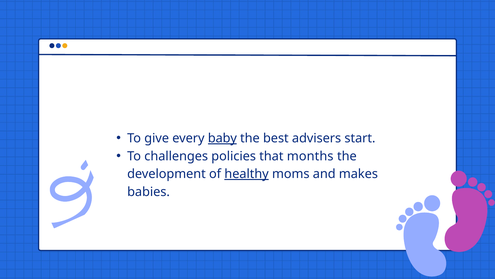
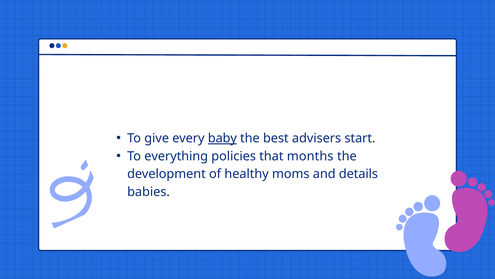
challenges: challenges -> everything
healthy underline: present -> none
makes: makes -> details
